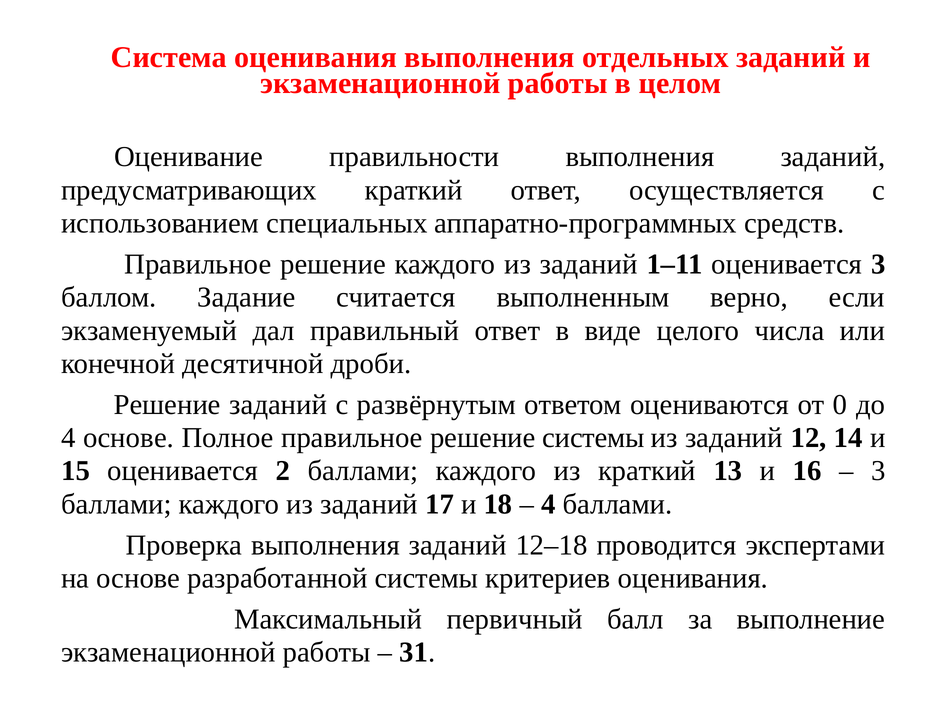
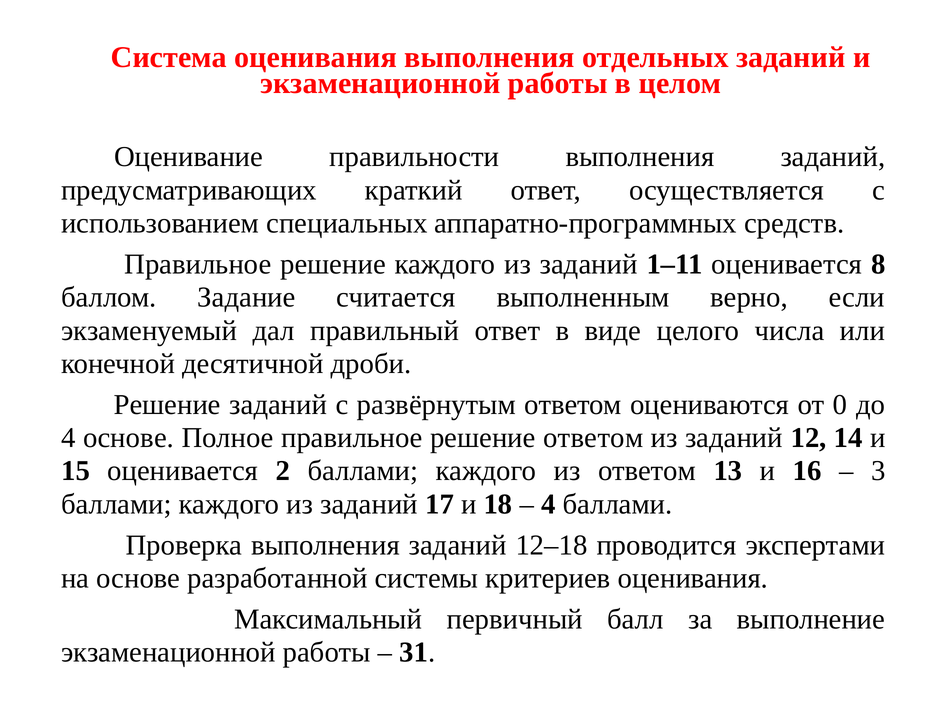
оценивается 3: 3 -> 8
решение системы: системы -> ответом
из краткий: краткий -> ответом
